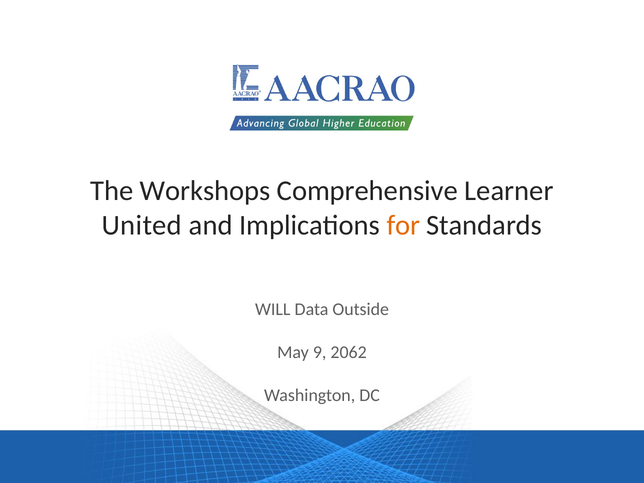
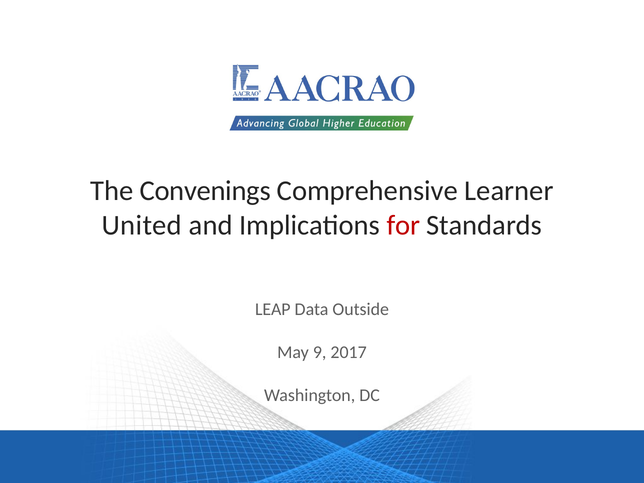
Workshops: Workshops -> Convenings
for colour: orange -> red
WILL: WILL -> LEAP
2062: 2062 -> 2017
